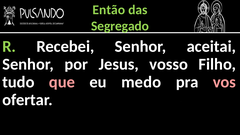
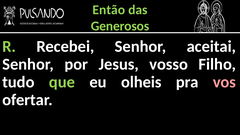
Segregado: Segregado -> Generosos
que colour: pink -> light green
medo: medo -> olheis
